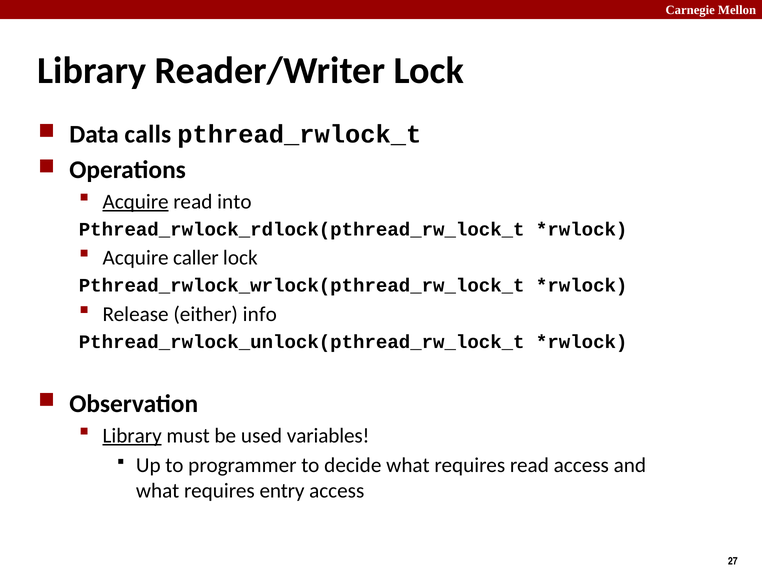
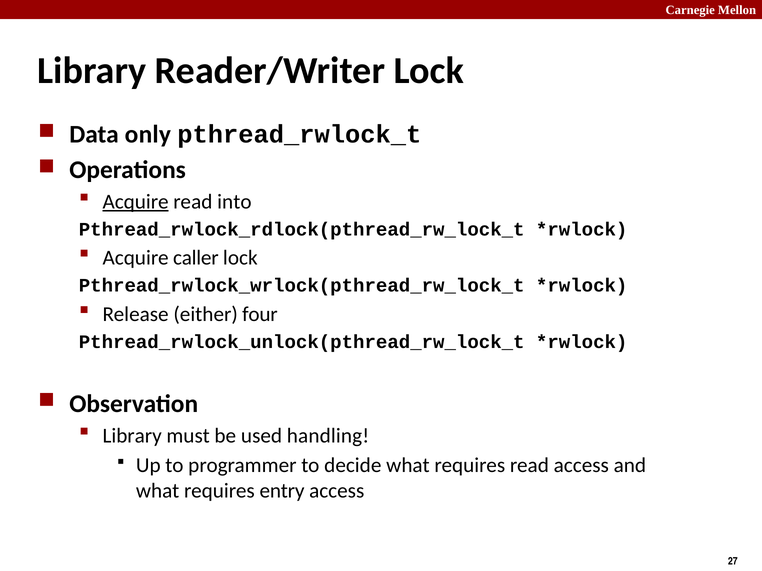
calls: calls -> only
info: info -> four
Library at (132, 436) underline: present -> none
variables: variables -> handling
